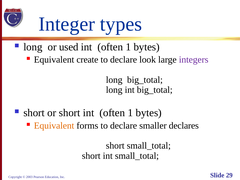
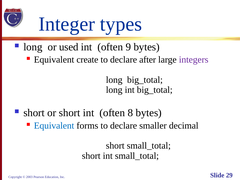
1 at (128, 47): 1 -> 9
look: look -> after
short int often 1: 1 -> 8
Equivalent at (54, 126) colour: orange -> blue
declares: declares -> decimal
